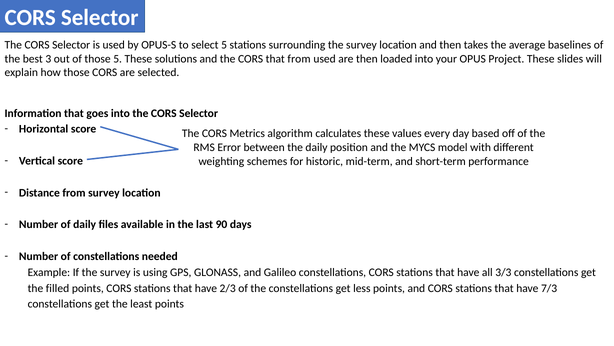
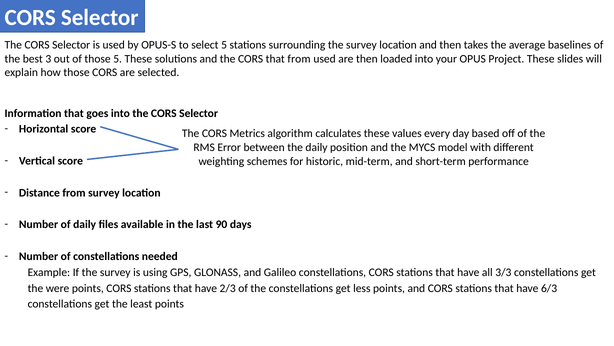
filled: filled -> were
7/3: 7/3 -> 6/3
